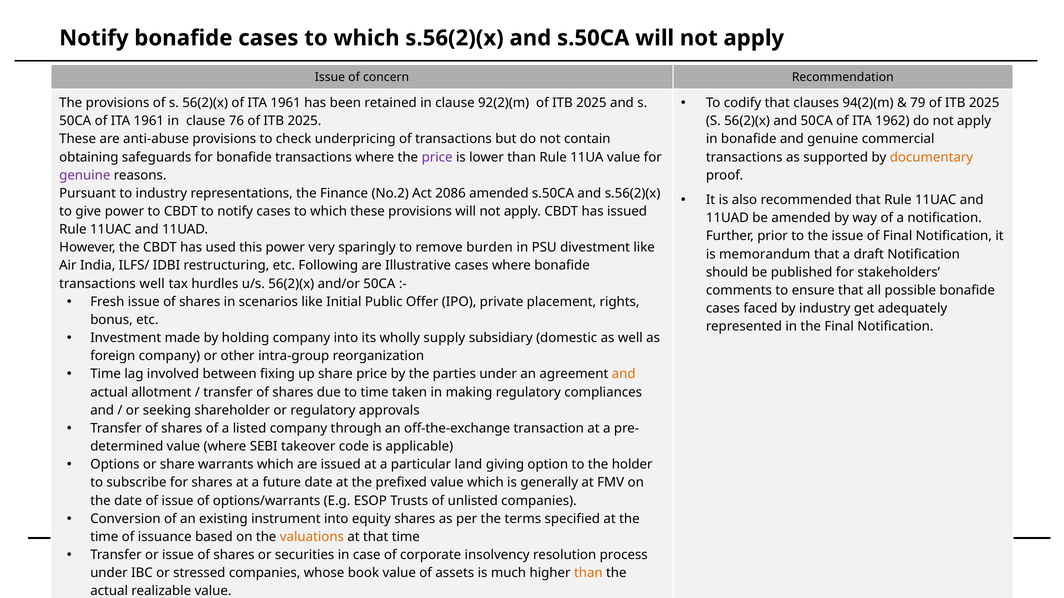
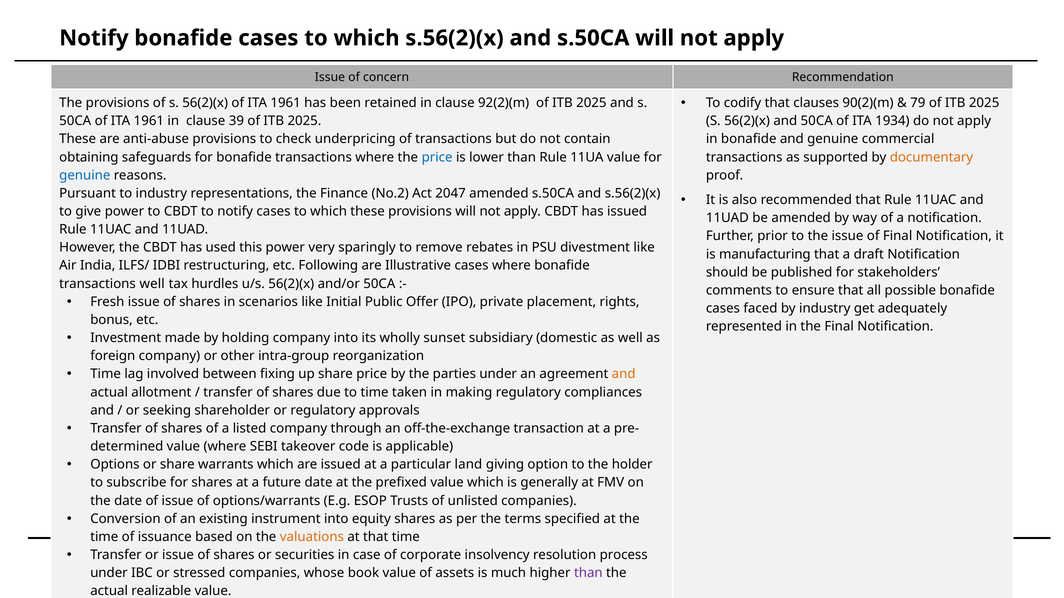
94(2)(m: 94(2)(m -> 90(2)(m
76: 76 -> 39
1962: 1962 -> 1934
price at (437, 157) colour: purple -> blue
genuine at (85, 175) colour: purple -> blue
2086: 2086 -> 2047
burden: burden -> rebates
memorandum: memorandum -> manufacturing
supply: supply -> sunset
than at (588, 573) colour: orange -> purple
